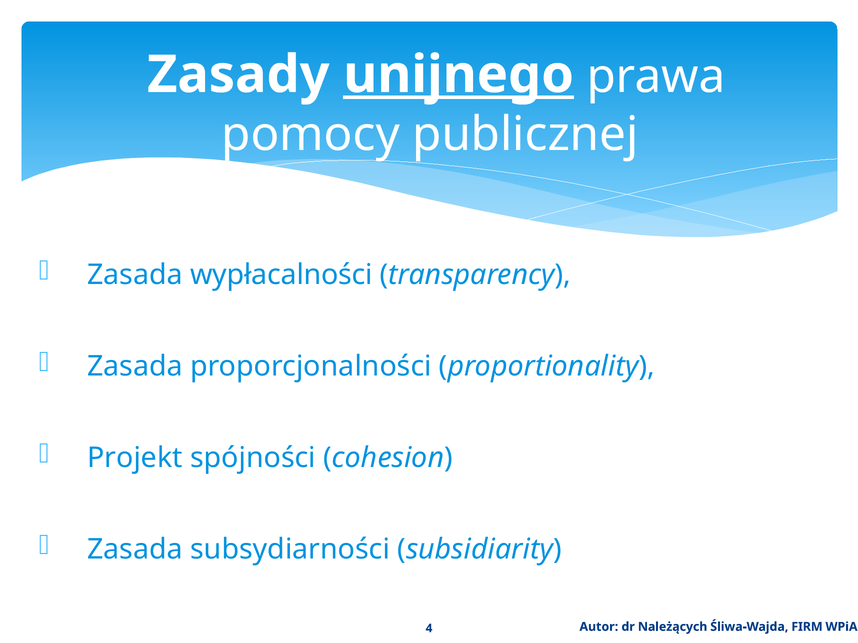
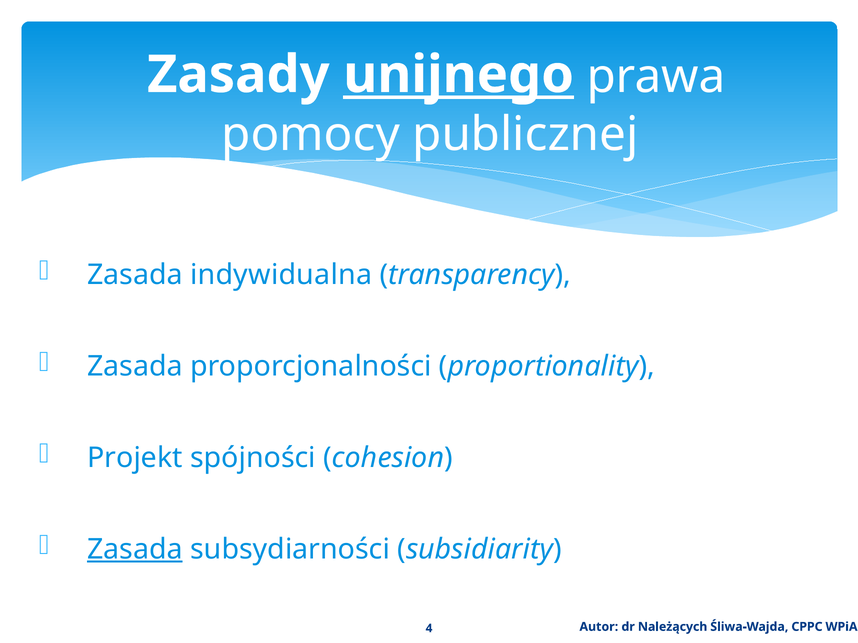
wypłacalności: wypłacalności -> indywidualna
Zasada at (135, 550) underline: none -> present
FIRM: FIRM -> CPPC
